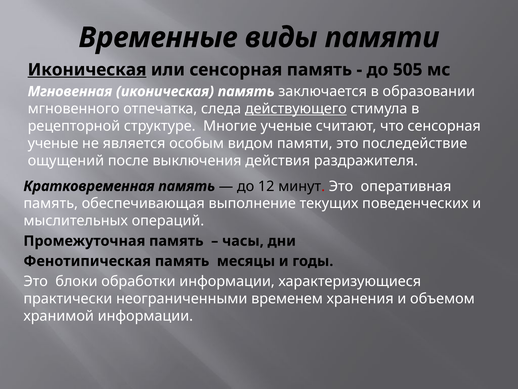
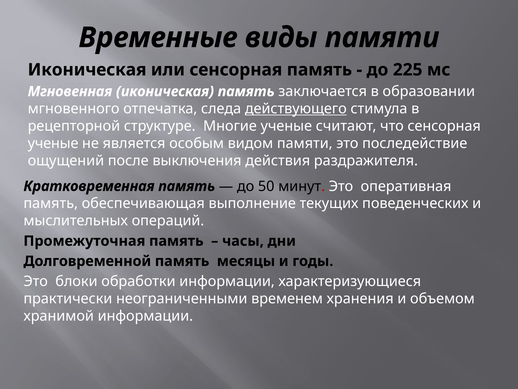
Иконическая at (87, 70) underline: present -> none
505: 505 -> 225
12: 12 -> 50
Фенотипическая: Фенотипическая -> Долговременной
